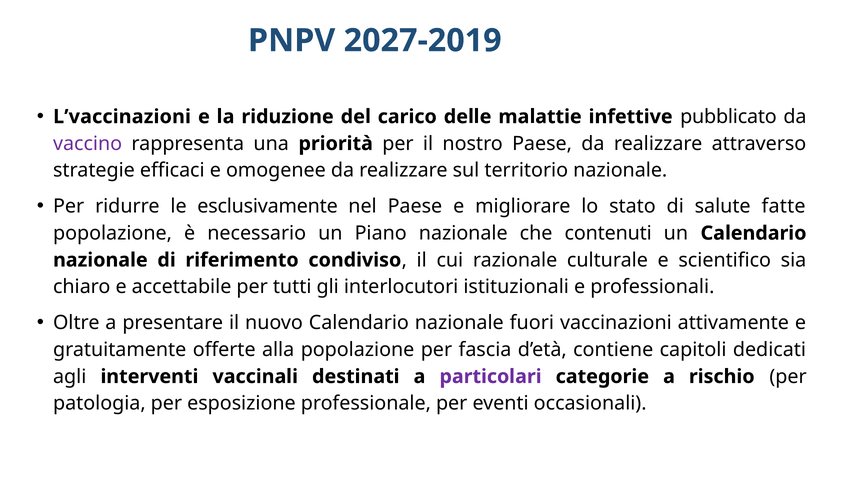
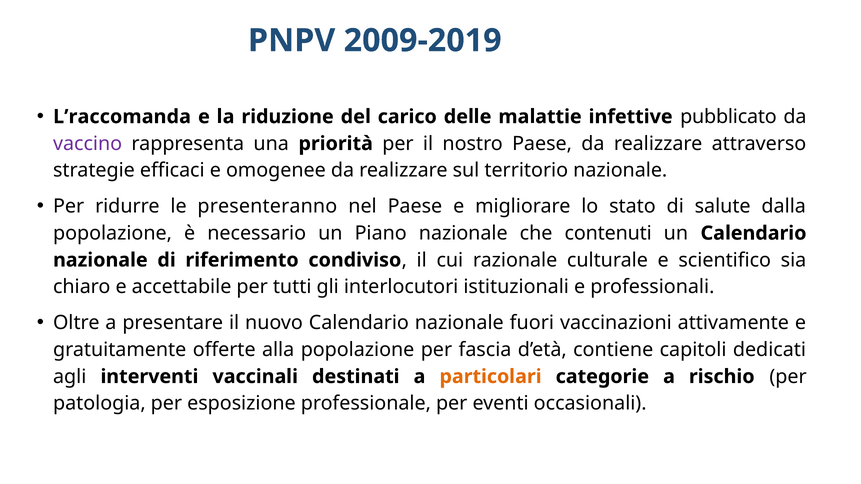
2027-2019: 2027-2019 -> 2009-2019
L’vaccinazioni: L’vaccinazioni -> L’raccomanda
esclusivamente: esclusivamente -> presenteranno
fatte: fatte -> dalla
particolari colour: purple -> orange
